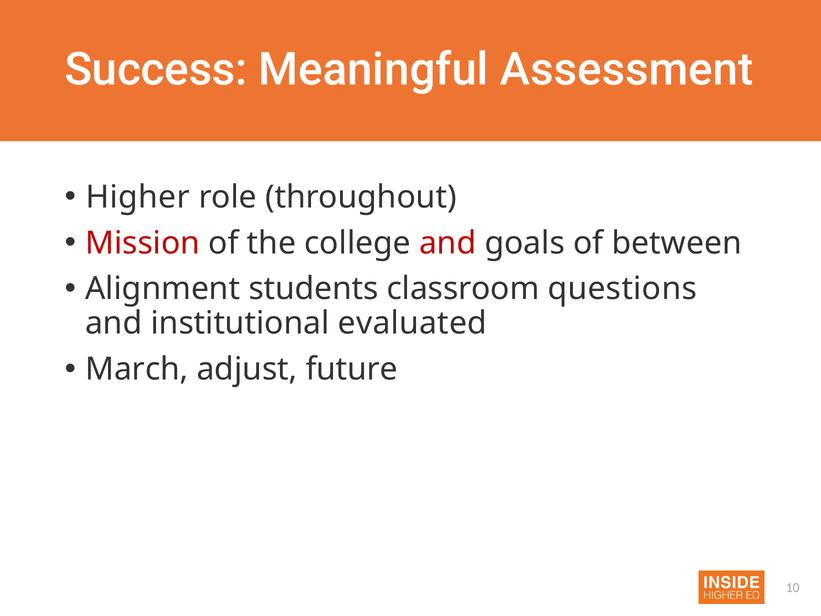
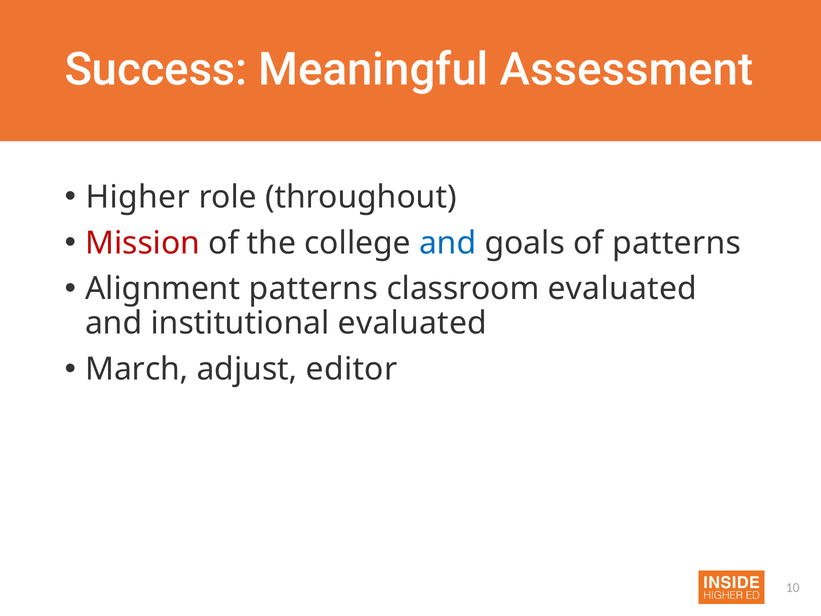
and at (448, 243) colour: red -> blue
of between: between -> patterns
Alignment students: students -> patterns
classroom questions: questions -> evaluated
future: future -> editor
